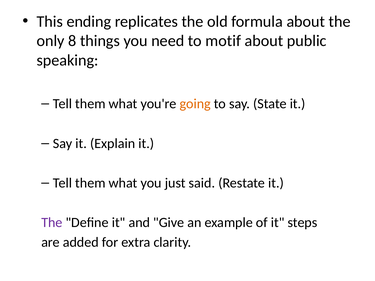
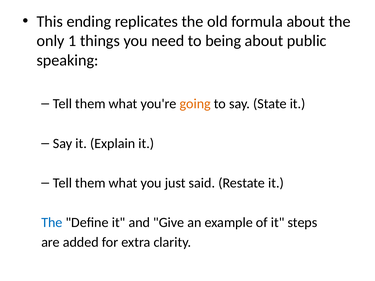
8: 8 -> 1
motif: motif -> being
The at (52, 223) colour: purple -> blue
